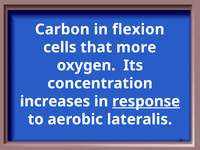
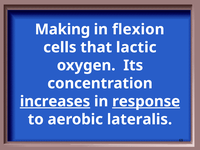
Carbon: Carbon -> Making
more: more -> lactic
increases underline: none -> present
